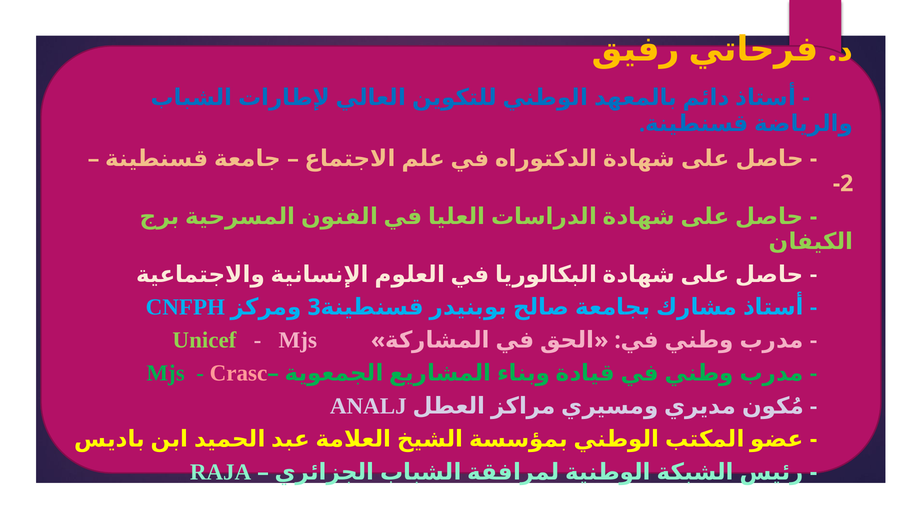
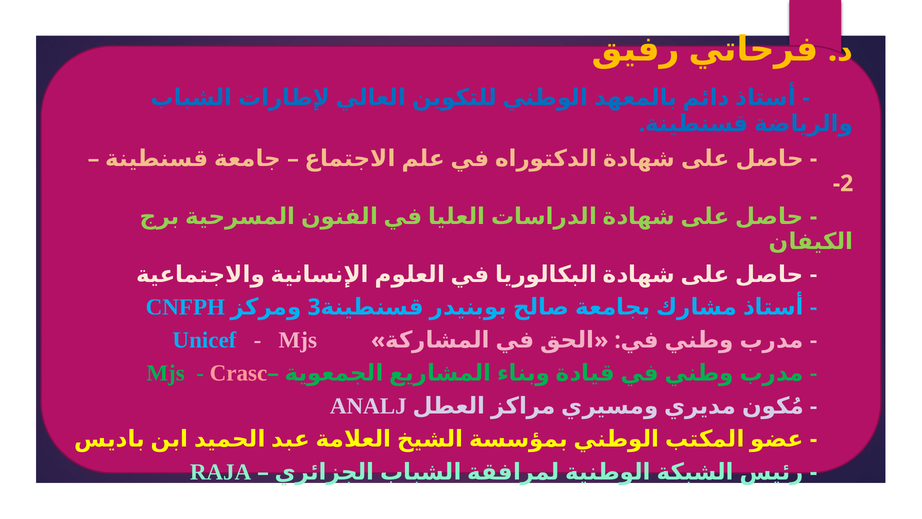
Unicef colour: light green -> light blue
